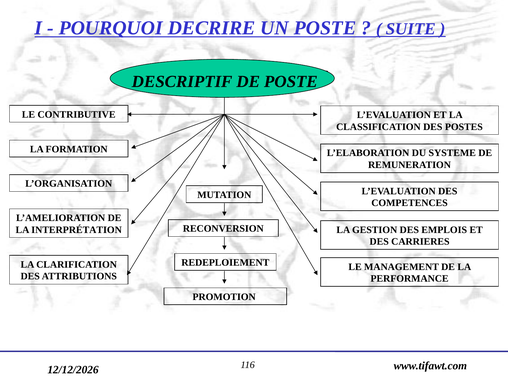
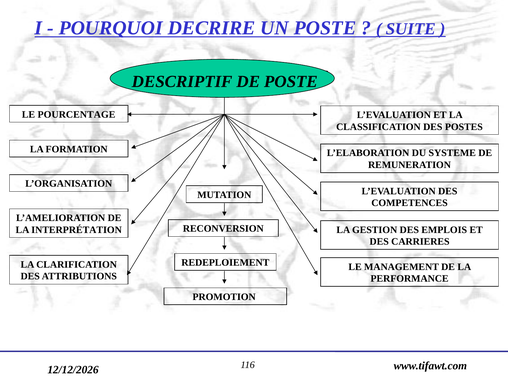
CONTRIBUTIVE: CONTRIBUTIVE -> POURCENTAGE
